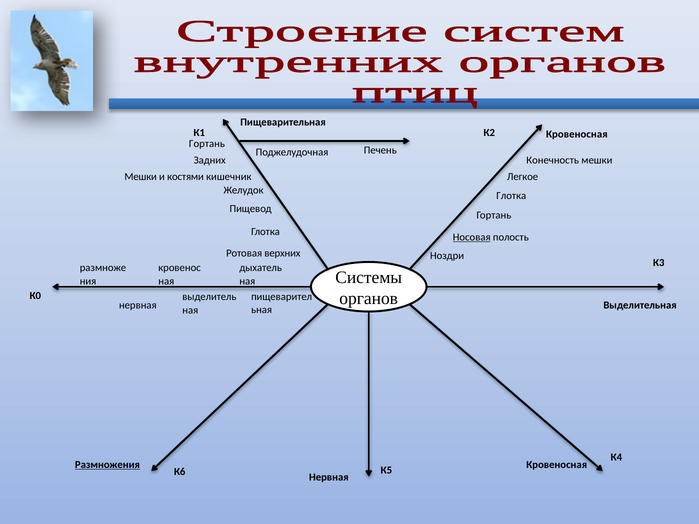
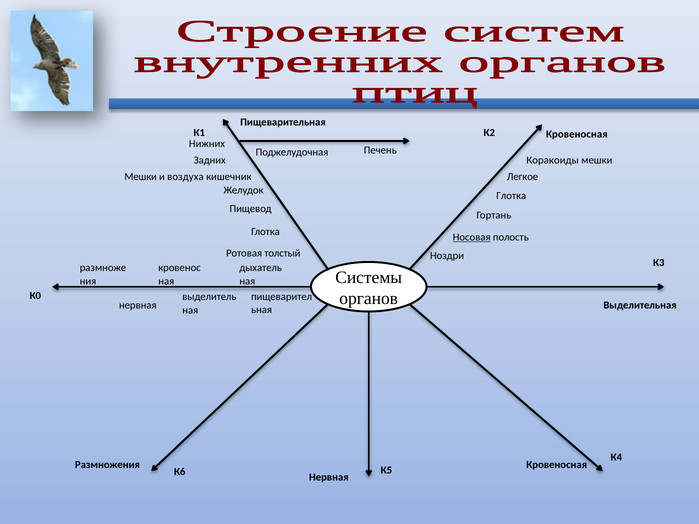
Гортань at (207, 144): Гортань -> Нижних
Конечность: Конечность -> Коракоиды
костями: костями -> воздуха
верхних: верхних -> толстый
Размножения underline: present -> none
